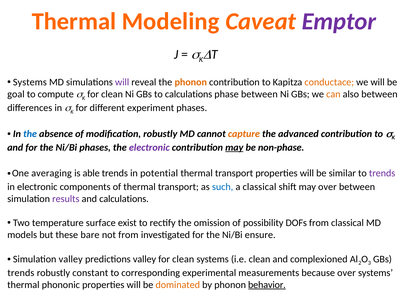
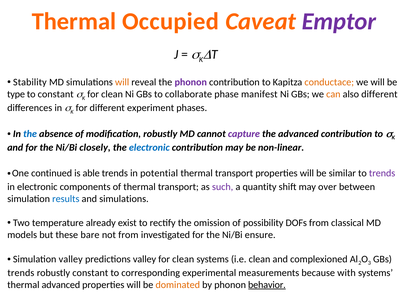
Modeling: Modeling -> Occupied
Systems at (30, 82): Systems -> Stability
will at (122, 82) colour: purple -> orange
phonon at (191, 82) colour: orange -> purple
goal: goal -> type
to compute: compute -> constant
to calculations: calculations -> collaborate
phase between: between -> manifest
also between: between -> different
capture colour: orange -> purple
Ni/Bi phases: phases -> closely
electronic at (149, 148) colour: purple -> blue
may at (234, 148) underline: present -> none
non-phase: non-phase -> non-linear
averaging: averaging -> continued
such colour: blue -> purple
a classical: classical -> quantity
results colour: purple -> blue
and calculations: calculations -> simulations
surface: surface -> already
because over: over -> with
thermal phononic: phononic -> advanced
